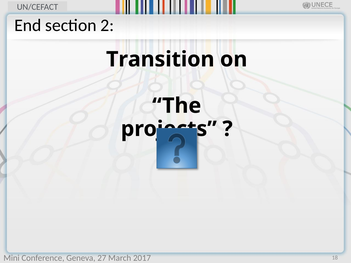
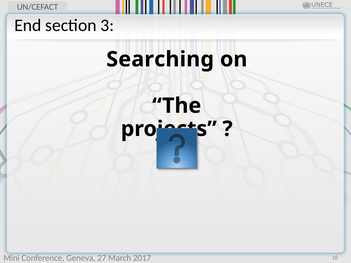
2: 2 -> 3
Transition: Transition -> Searching
